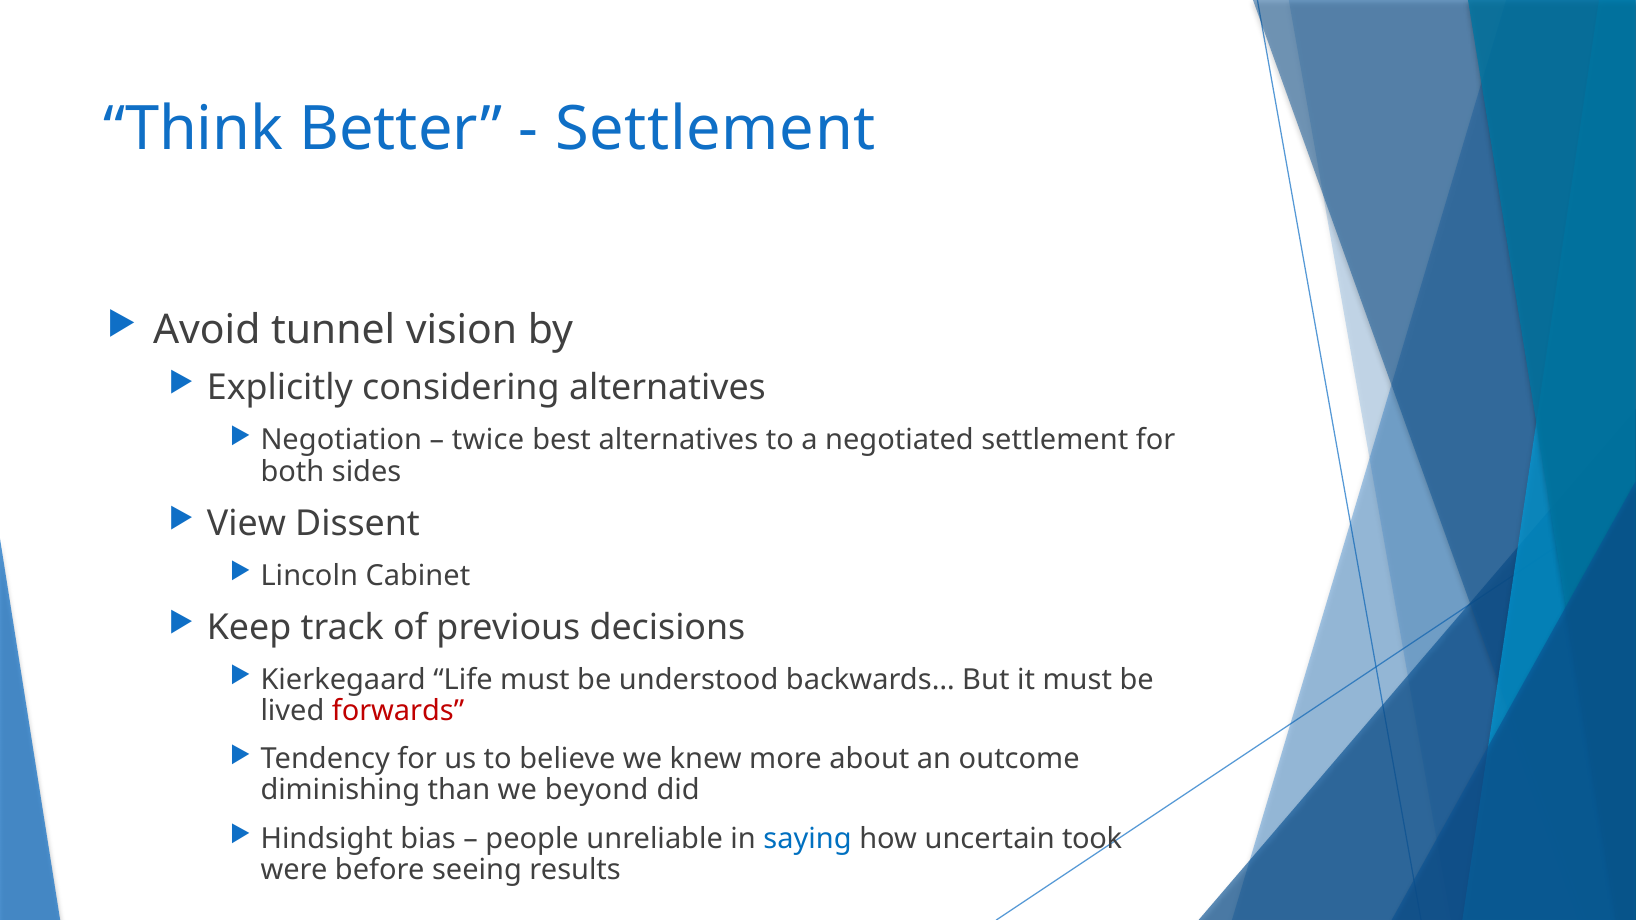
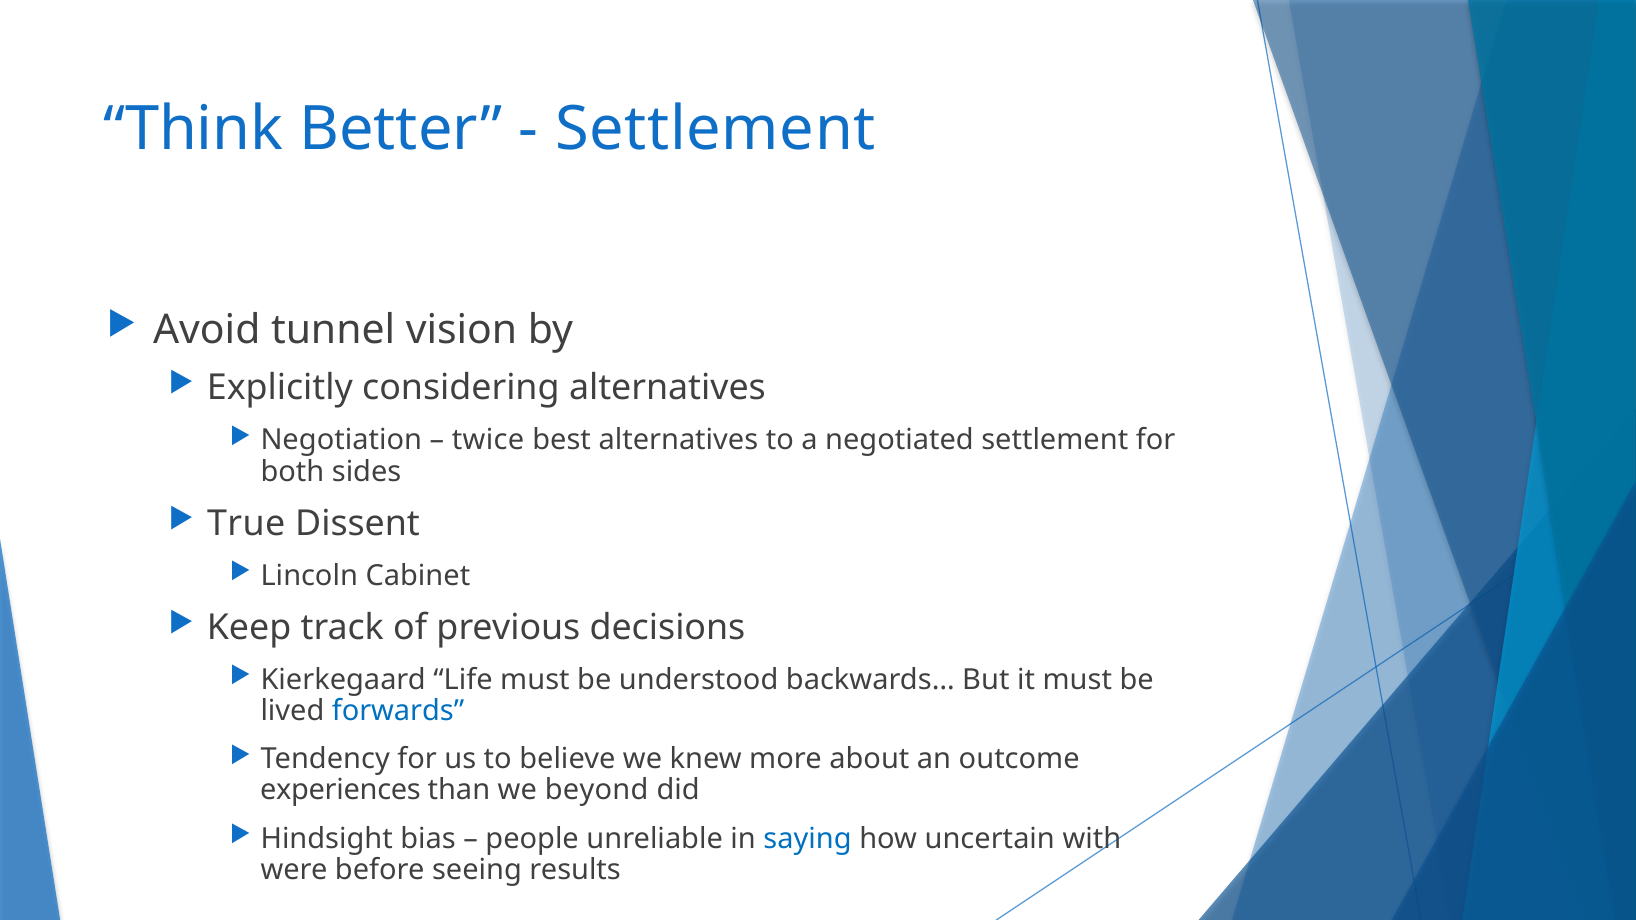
View: View -> True
forwards colour: red -> blue
diminishing: diminishing -> experiences
took: took -> with
